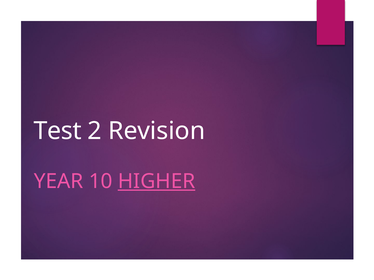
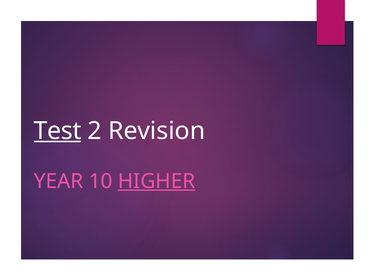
Test underline: none -> present
